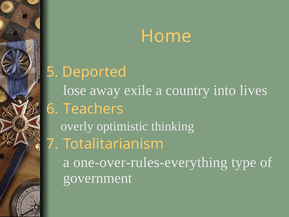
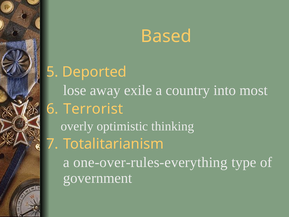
Home: Home -> Based
lives: lives -> most
Teachers: Teachers -> Terrorist
